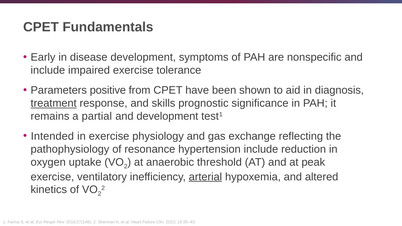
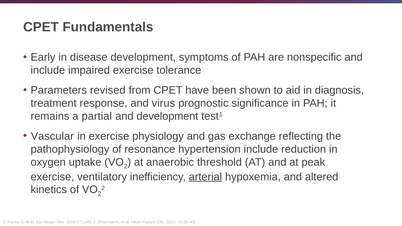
positive: positive -> revised
treatment underline: present -> none
skills: skills -> virus
Intended: Intended -> Vascular
